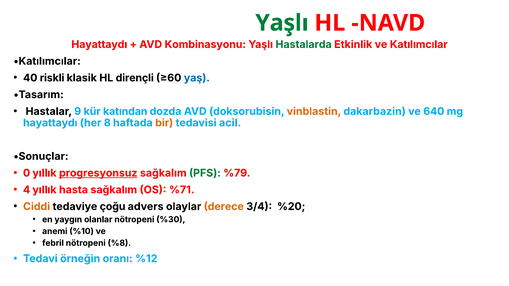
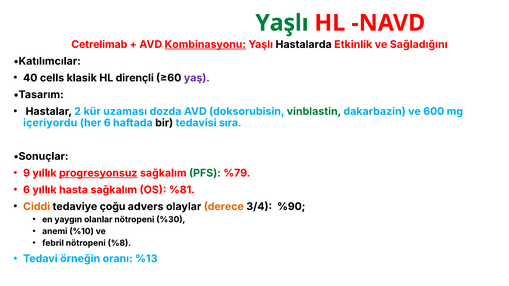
Hayattaydı at (99, 44): Hayattaydı -> Cetrelimab
Kombinasyonu underline: none -> present
Hastalarda colour: green -> black
ve Katılımcılar: Katılımcılar -> Sağladığını
riskli: riskli -> cells
yaş colour: blue -> purple
9: 9 -> 2
katından: katından -> uzaması
vinblastin colour: orange -> green
640: 640 -> 600
hayattaydı at (50, 123): hayattaydı -> içeriyordu
her 8: 8 -> 6
bir colour: orange -> black
acil: acil -> sıra
0: 0 -> 9
4 at (27, 190): 4 -> 6
%71: %71 -> %81
%20: %20 -> %90
%12: %12 -> %13
